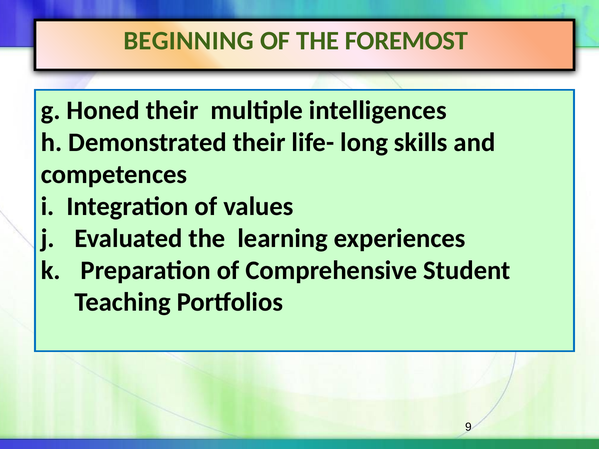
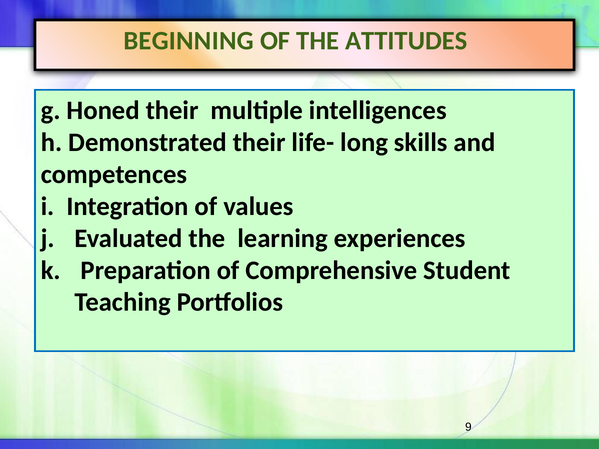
FOREMOST: FOREMOST -> ATTITUDES
